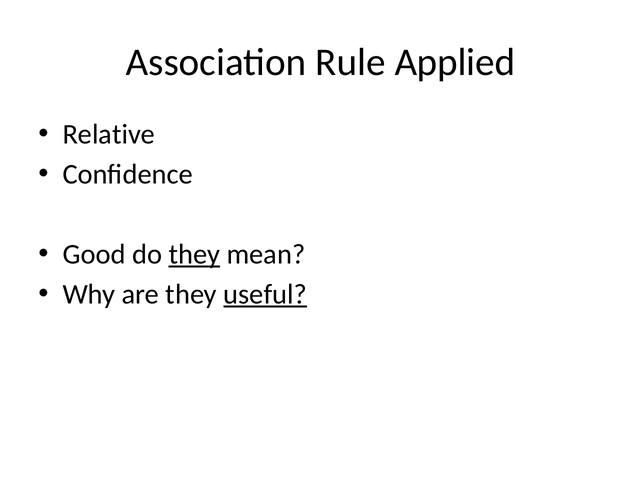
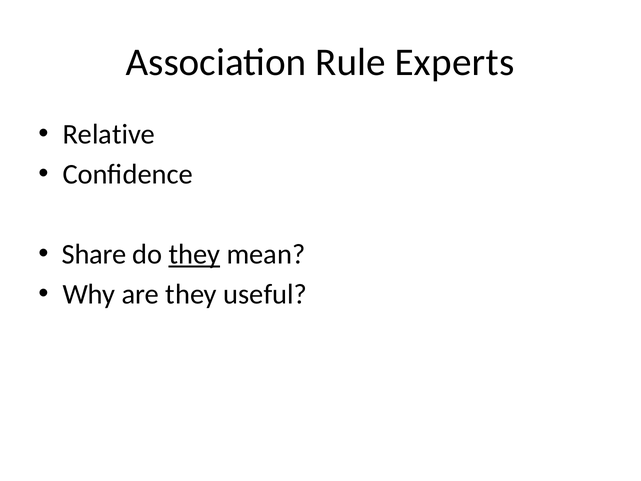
Applied: Applied -> Experts
Good: Good -> Share
useful underline: present -> none
